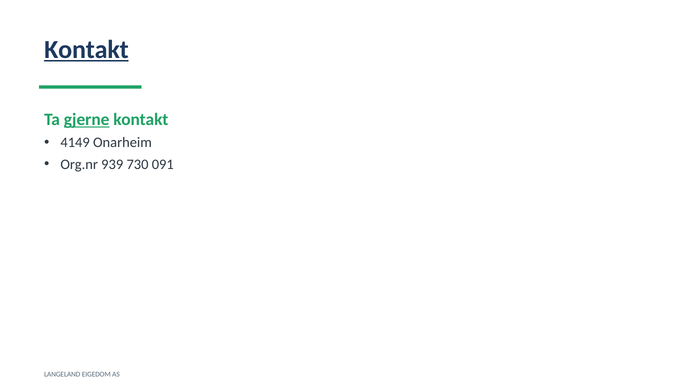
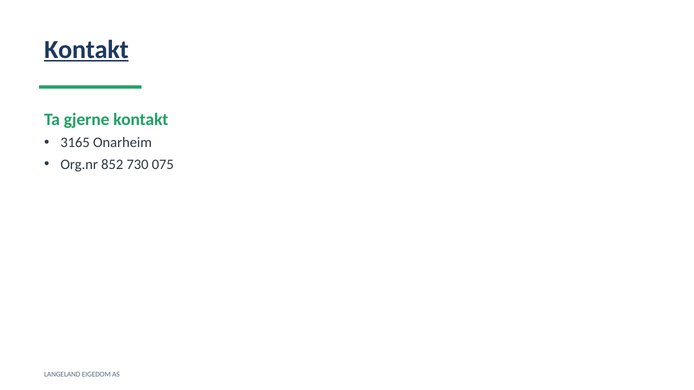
gjerne underline: present -> none
4149: 4149 -> 3165
939: 939 -> 852
091: 091 -> 075
